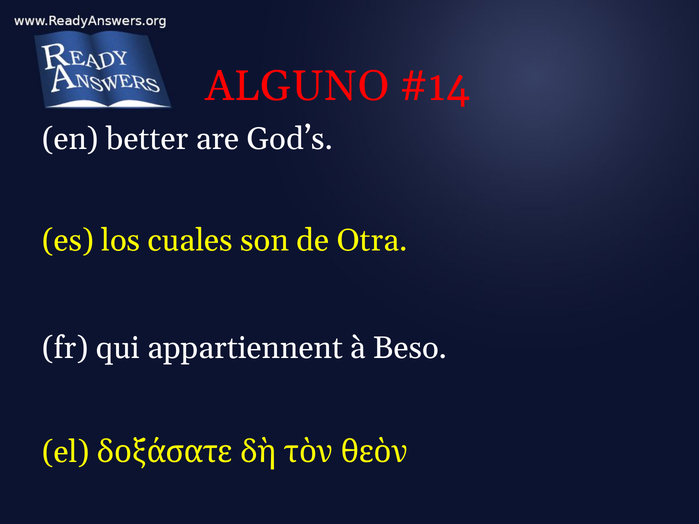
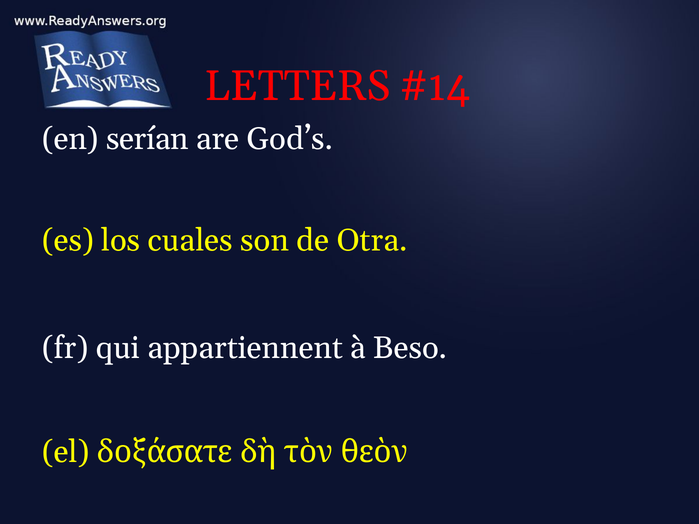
ALGUNO: ALGUNO -> LETTERS
better: better -> serían
